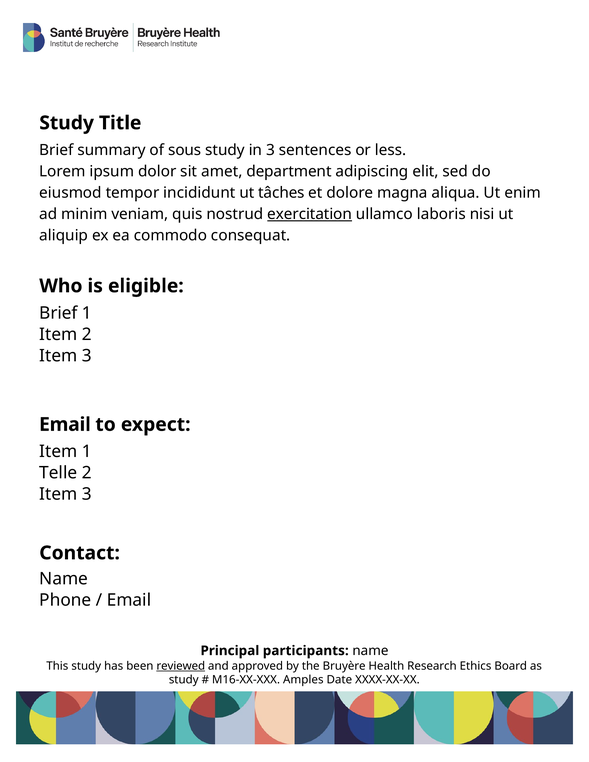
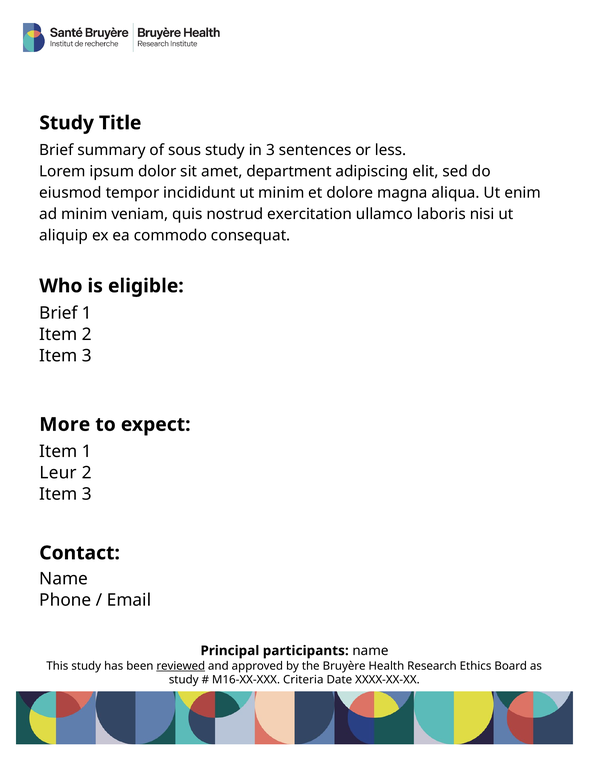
ut tâches: tâches -> minim
exercitation underline: present -> none
Email at (65, 425): Email -> More
Telle: Telle -> Leur
Amples: Amples -> Criteria
